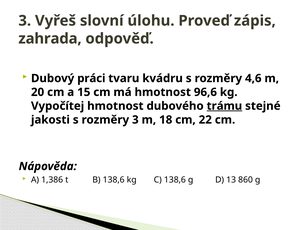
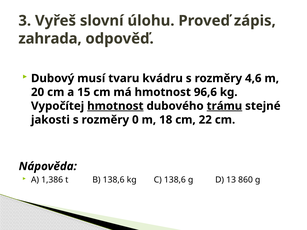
práci: práci -> musí
hmotnost at (115, 106) underline: none -> present
rozměry 3: 3 -> 0
